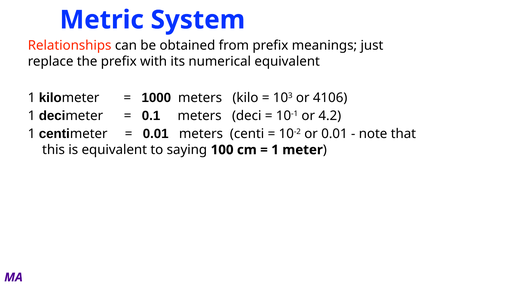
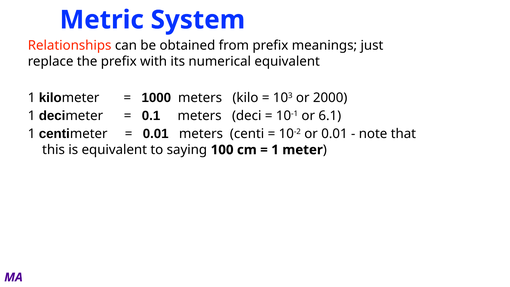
4106: 4106 -> 2000
4.2: 4.2 -> 6.1
